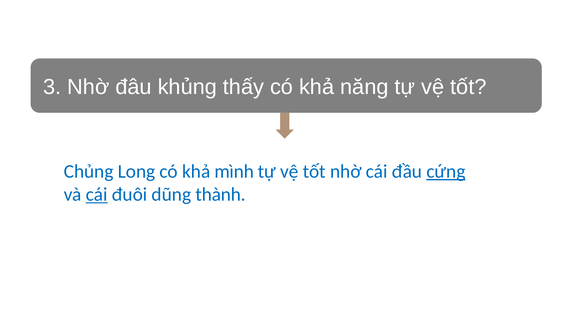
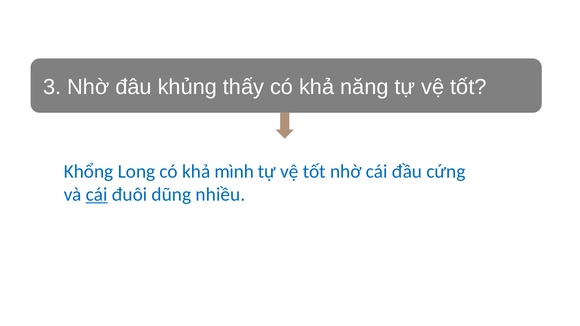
Chủng: Chủng -> Khổng
cứng underline: present -> none
thành: thành -> nhiều
